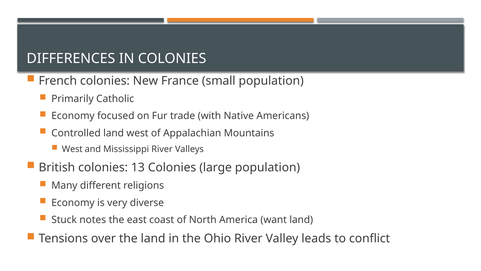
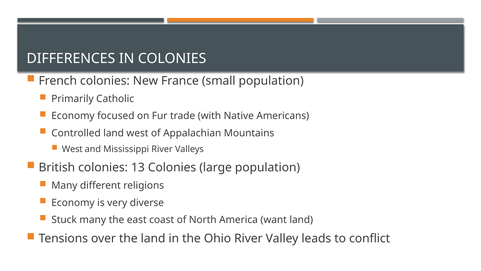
Stuck notes: notes -> many
